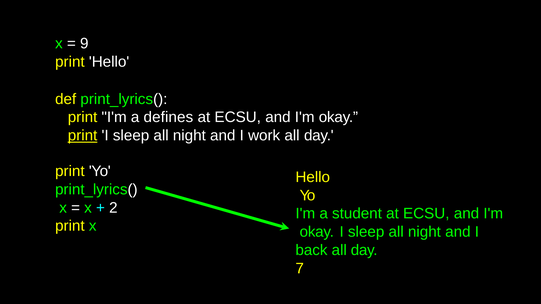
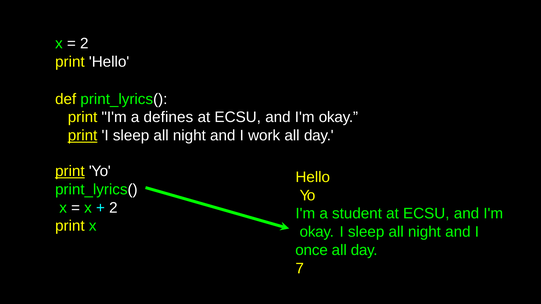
9 at (84, 44): 9 -> 2
print at (70, 171) underline: none -> present
back: back -> once
